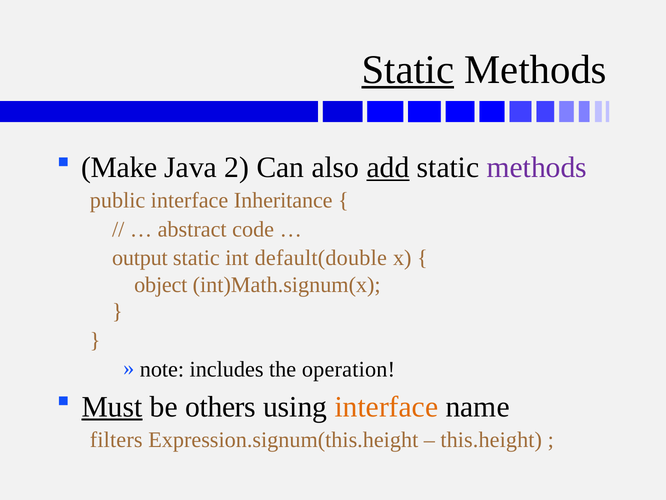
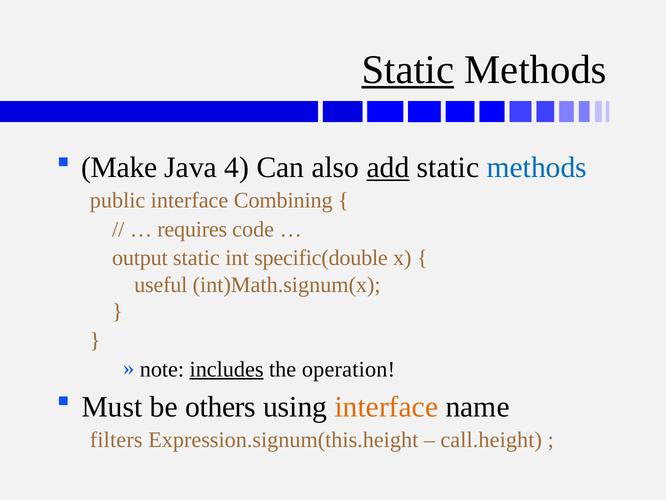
2: 2 -> 4
methods at (537, 167) colour: purple -> blue
Inheritance: Inheritance -> Combining
abstract: abstract -> requires
default(double: default(double -> specific(double
object: object -> useful
includes underline: none -> present
Must underline: present -> none
this.height: this.height -> call.height
